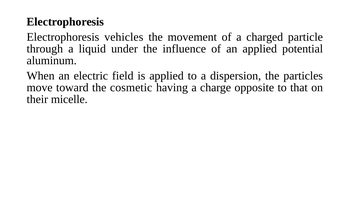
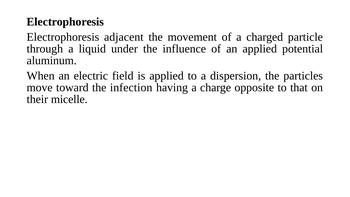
vehicles: vehicles -> adjacent
cosmetic: cosmetic -> infection
